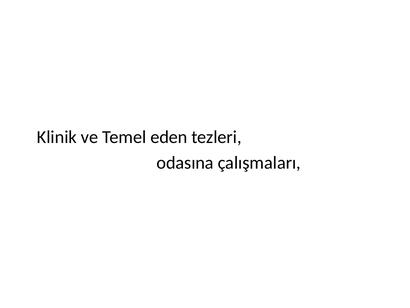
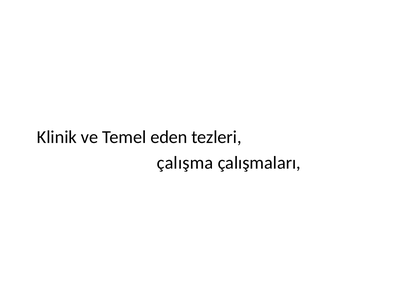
odasına: odasına -> çalışma
